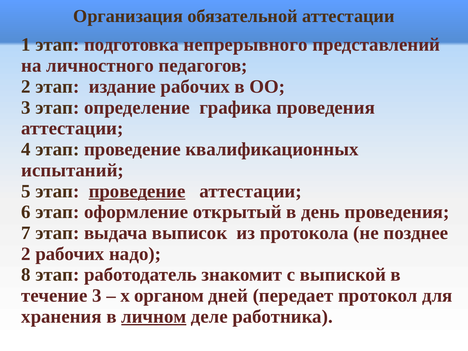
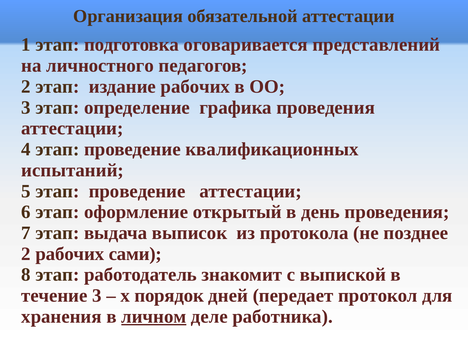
непрерывного: непрерывного -> оговаривается
проведение at (137, 191) underline: present -> none
надо: надо -> сами
органом: органом -> порядок
